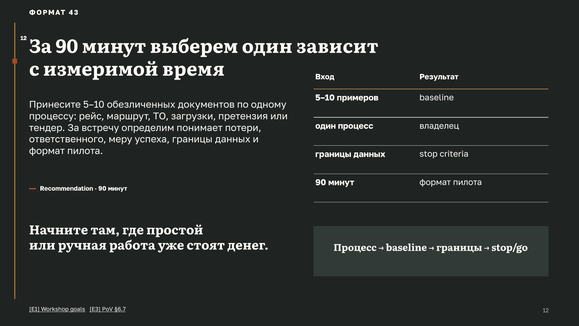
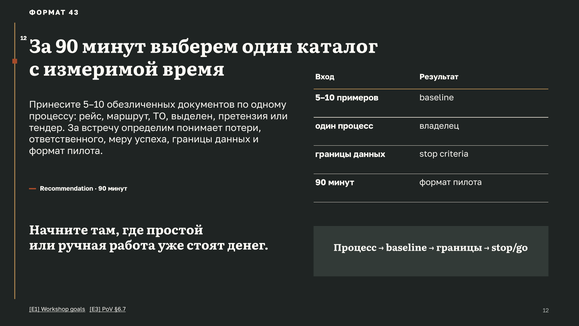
зависит: зависит -> каталог
загрузки: загрузки -> выделен
